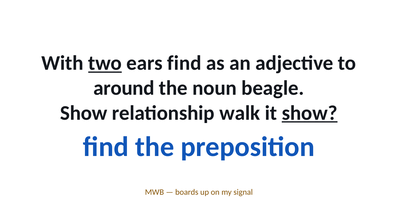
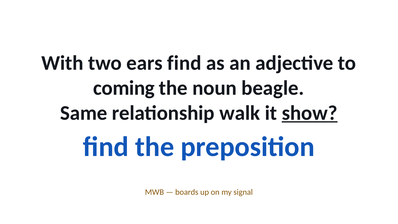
two underline: present -> none
around: around -> coming
Show at (84, 113): Show -> Same
